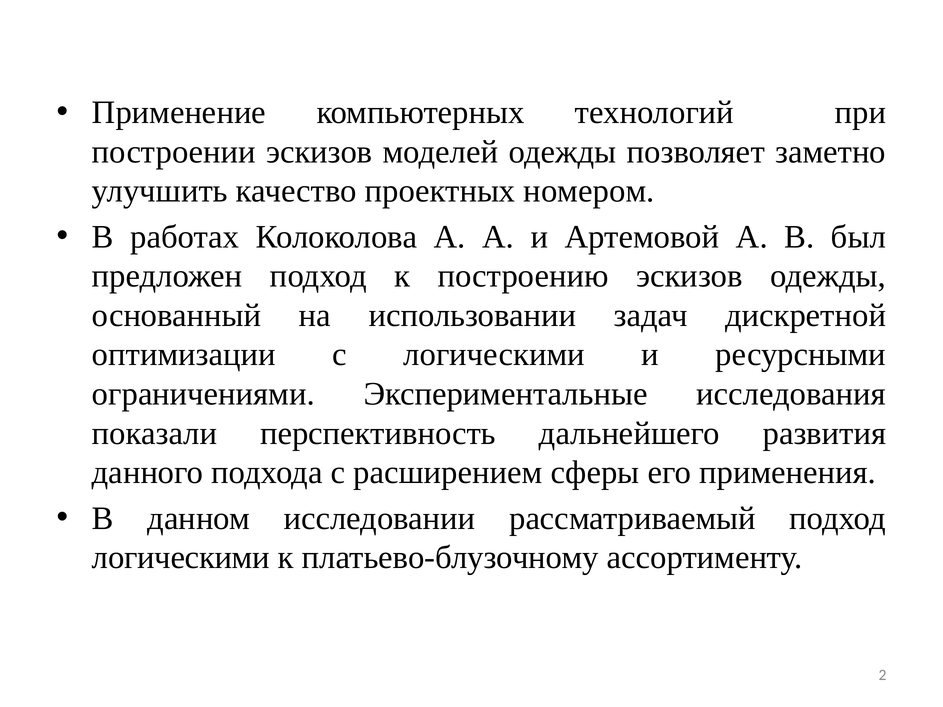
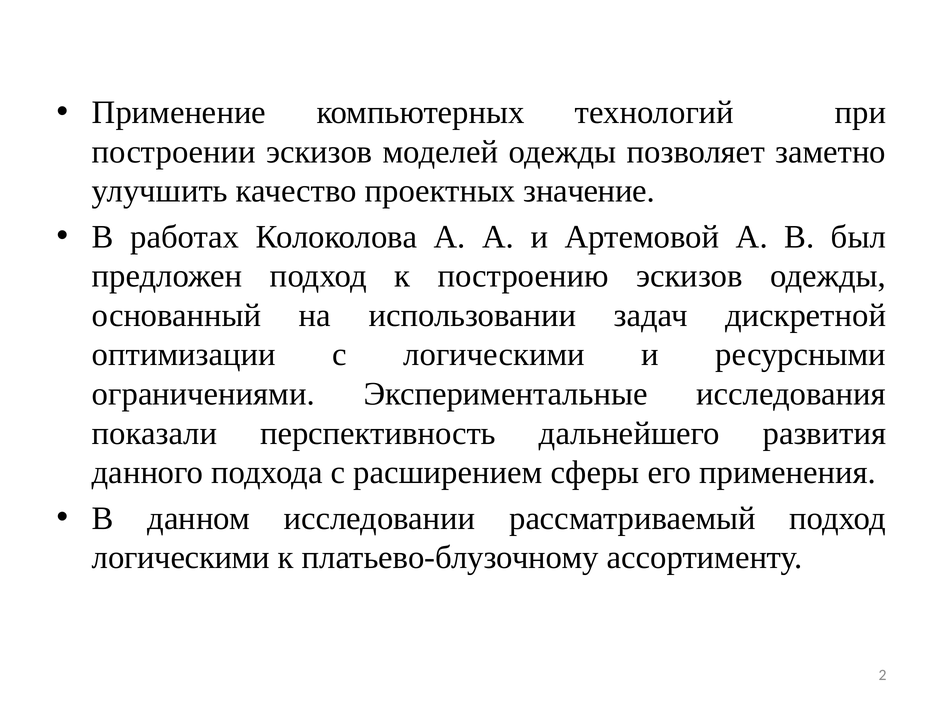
номером: номером -> значение
